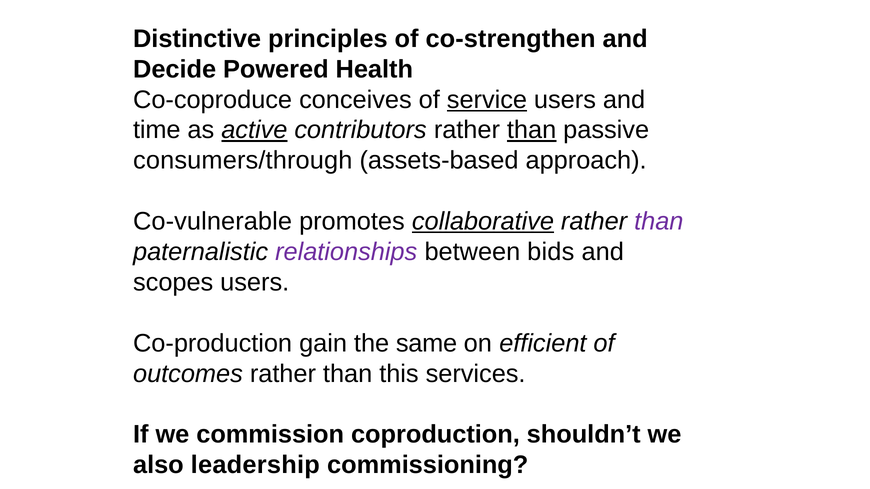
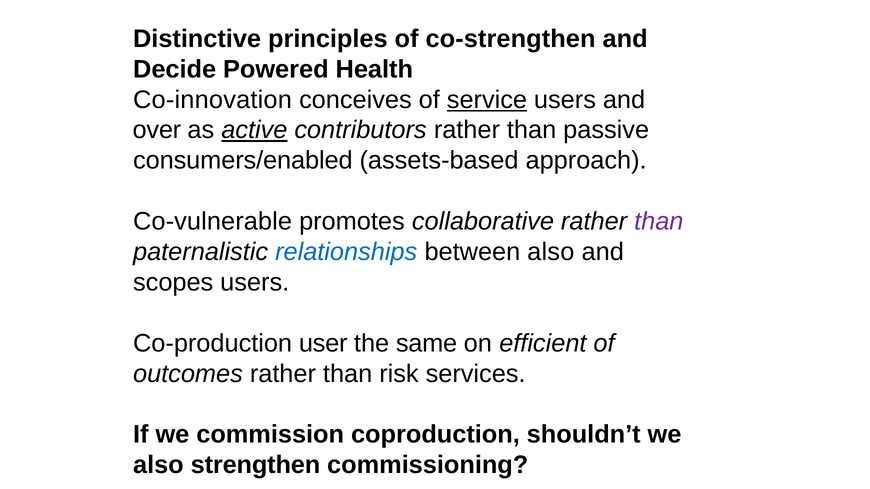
Co-coproduce: Co-coproduce -> Co-innovation
time: time -> over
than at (532, 130) underline: present -> none
consumers/through: consumers/through -> consumers/enabled
collaborative underline: present -> none
relationships colour: purple -> blue
between bids: bids -> also
gain: gain -> user
this: this -> risk
leadership: leadership -> strengthen
